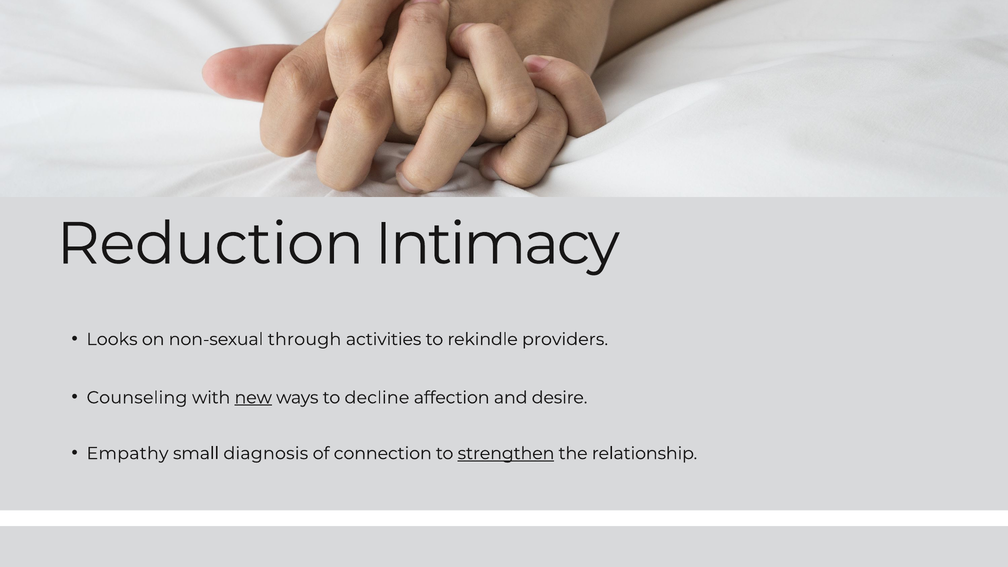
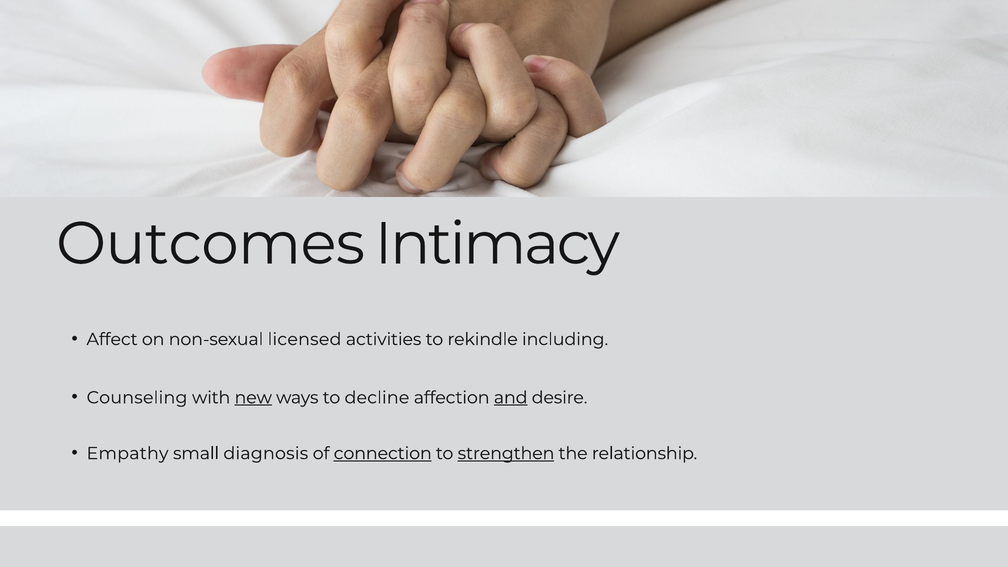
Reduction: Reduction -> Outcomes
Looks: Looks -> Affect
through: through -> licensed
providers: providers -> including
and underline: none -> present
connection underline: none -> present
